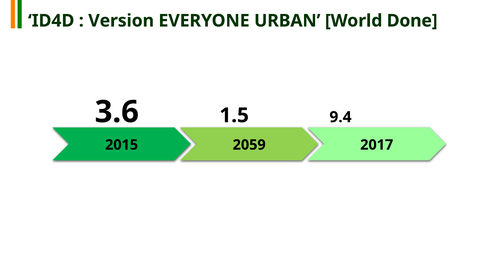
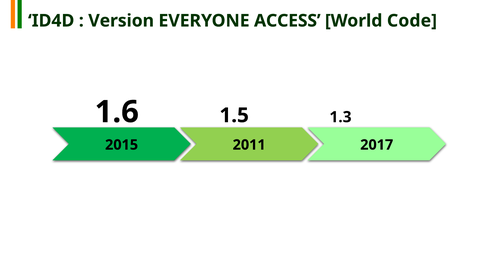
URBAN: URBAN -> ACCESS
Done: Done -> Code
3.6: 3.6 -> 1.6
9.4: 9.4 -> 1.3
2059: 2059 -> 2011
